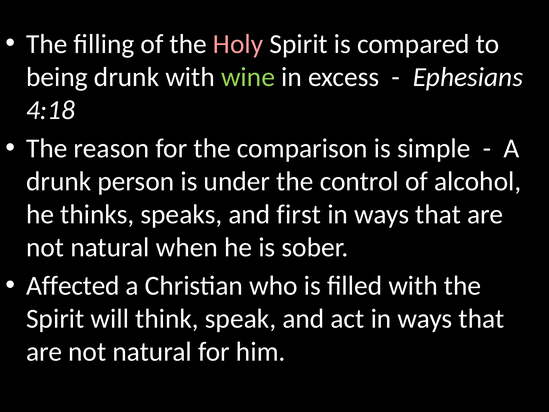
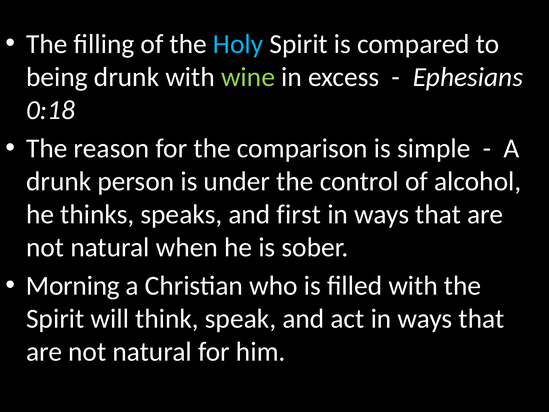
Holy colour: pink -> light blue
4:18: 4:18 -> 0:18
Affected: Affected -> Morning
